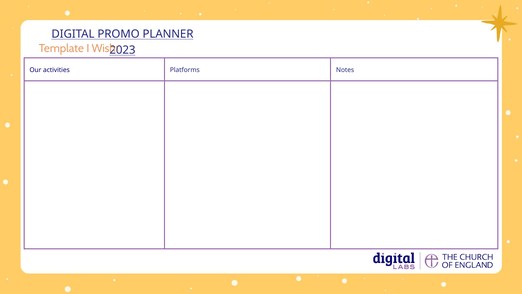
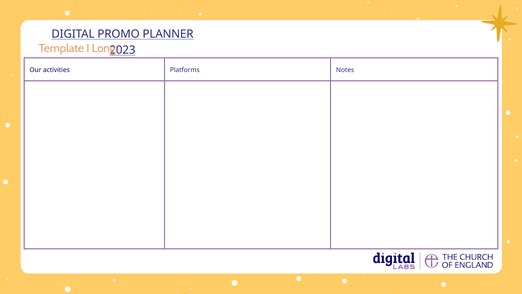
Wish: Wish -> Long
